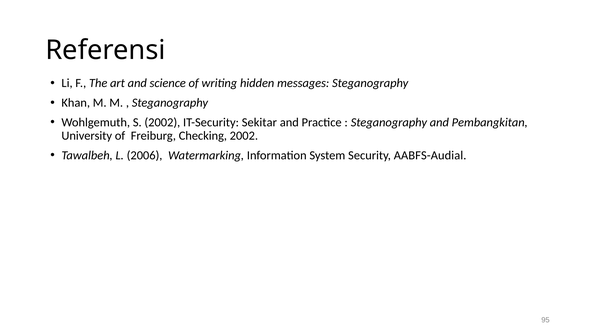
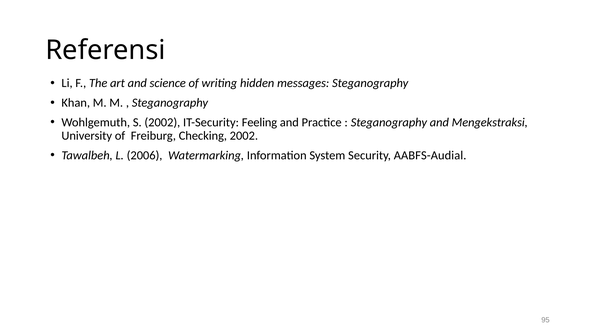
Sekitar: Sekitar -> Feeling
Pembangkitan: Pembangkitan -> Mengekstraksi
